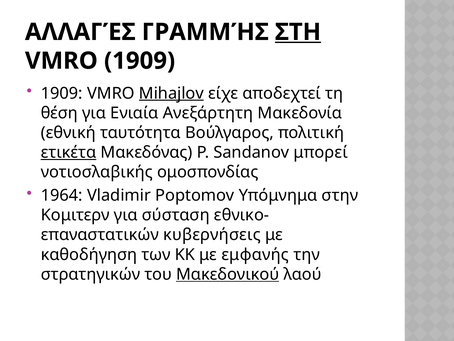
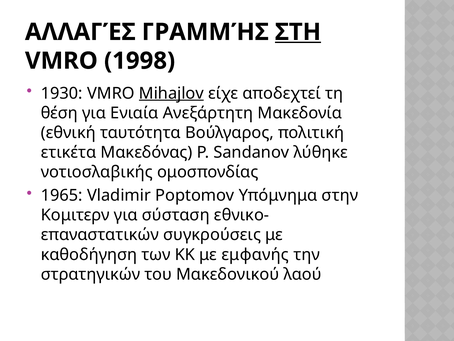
VMRO 1909: 1909 -> 1998
1909 at (62, 93): 1909 -> 1930
ετικέτα underline: present -> none
μπορεί: μπορεί -> λύθηκε
1964: 1964 -> 1965
κυβερνήσεις: κυβερνήσεις -> συγκρούσεις
Μακεδονικού underline: present -> none
